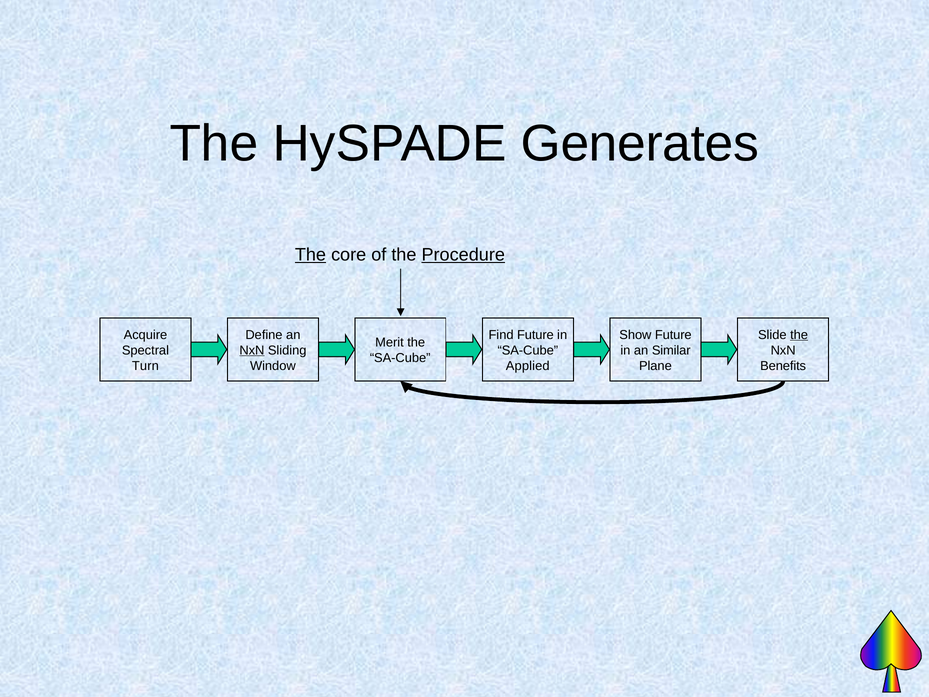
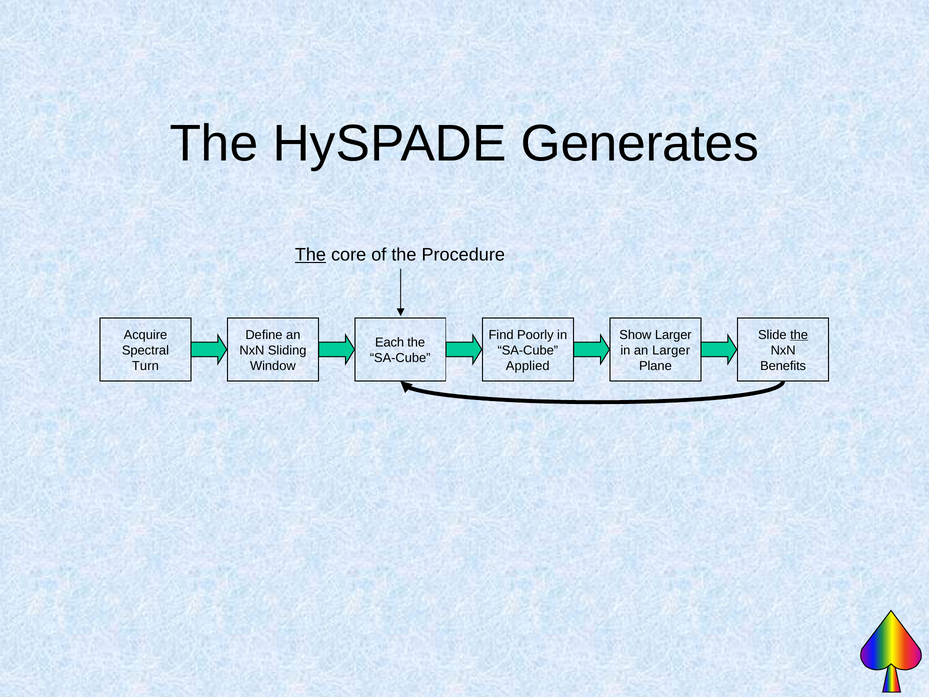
Procedure underline: present -> none
Find Future: Future -> Poorly
Show Future: Future -> Larger
Merit: Merit -> Each
NxN at (252, 350) underline: present -> none
an Similar: Similar -> Larger
